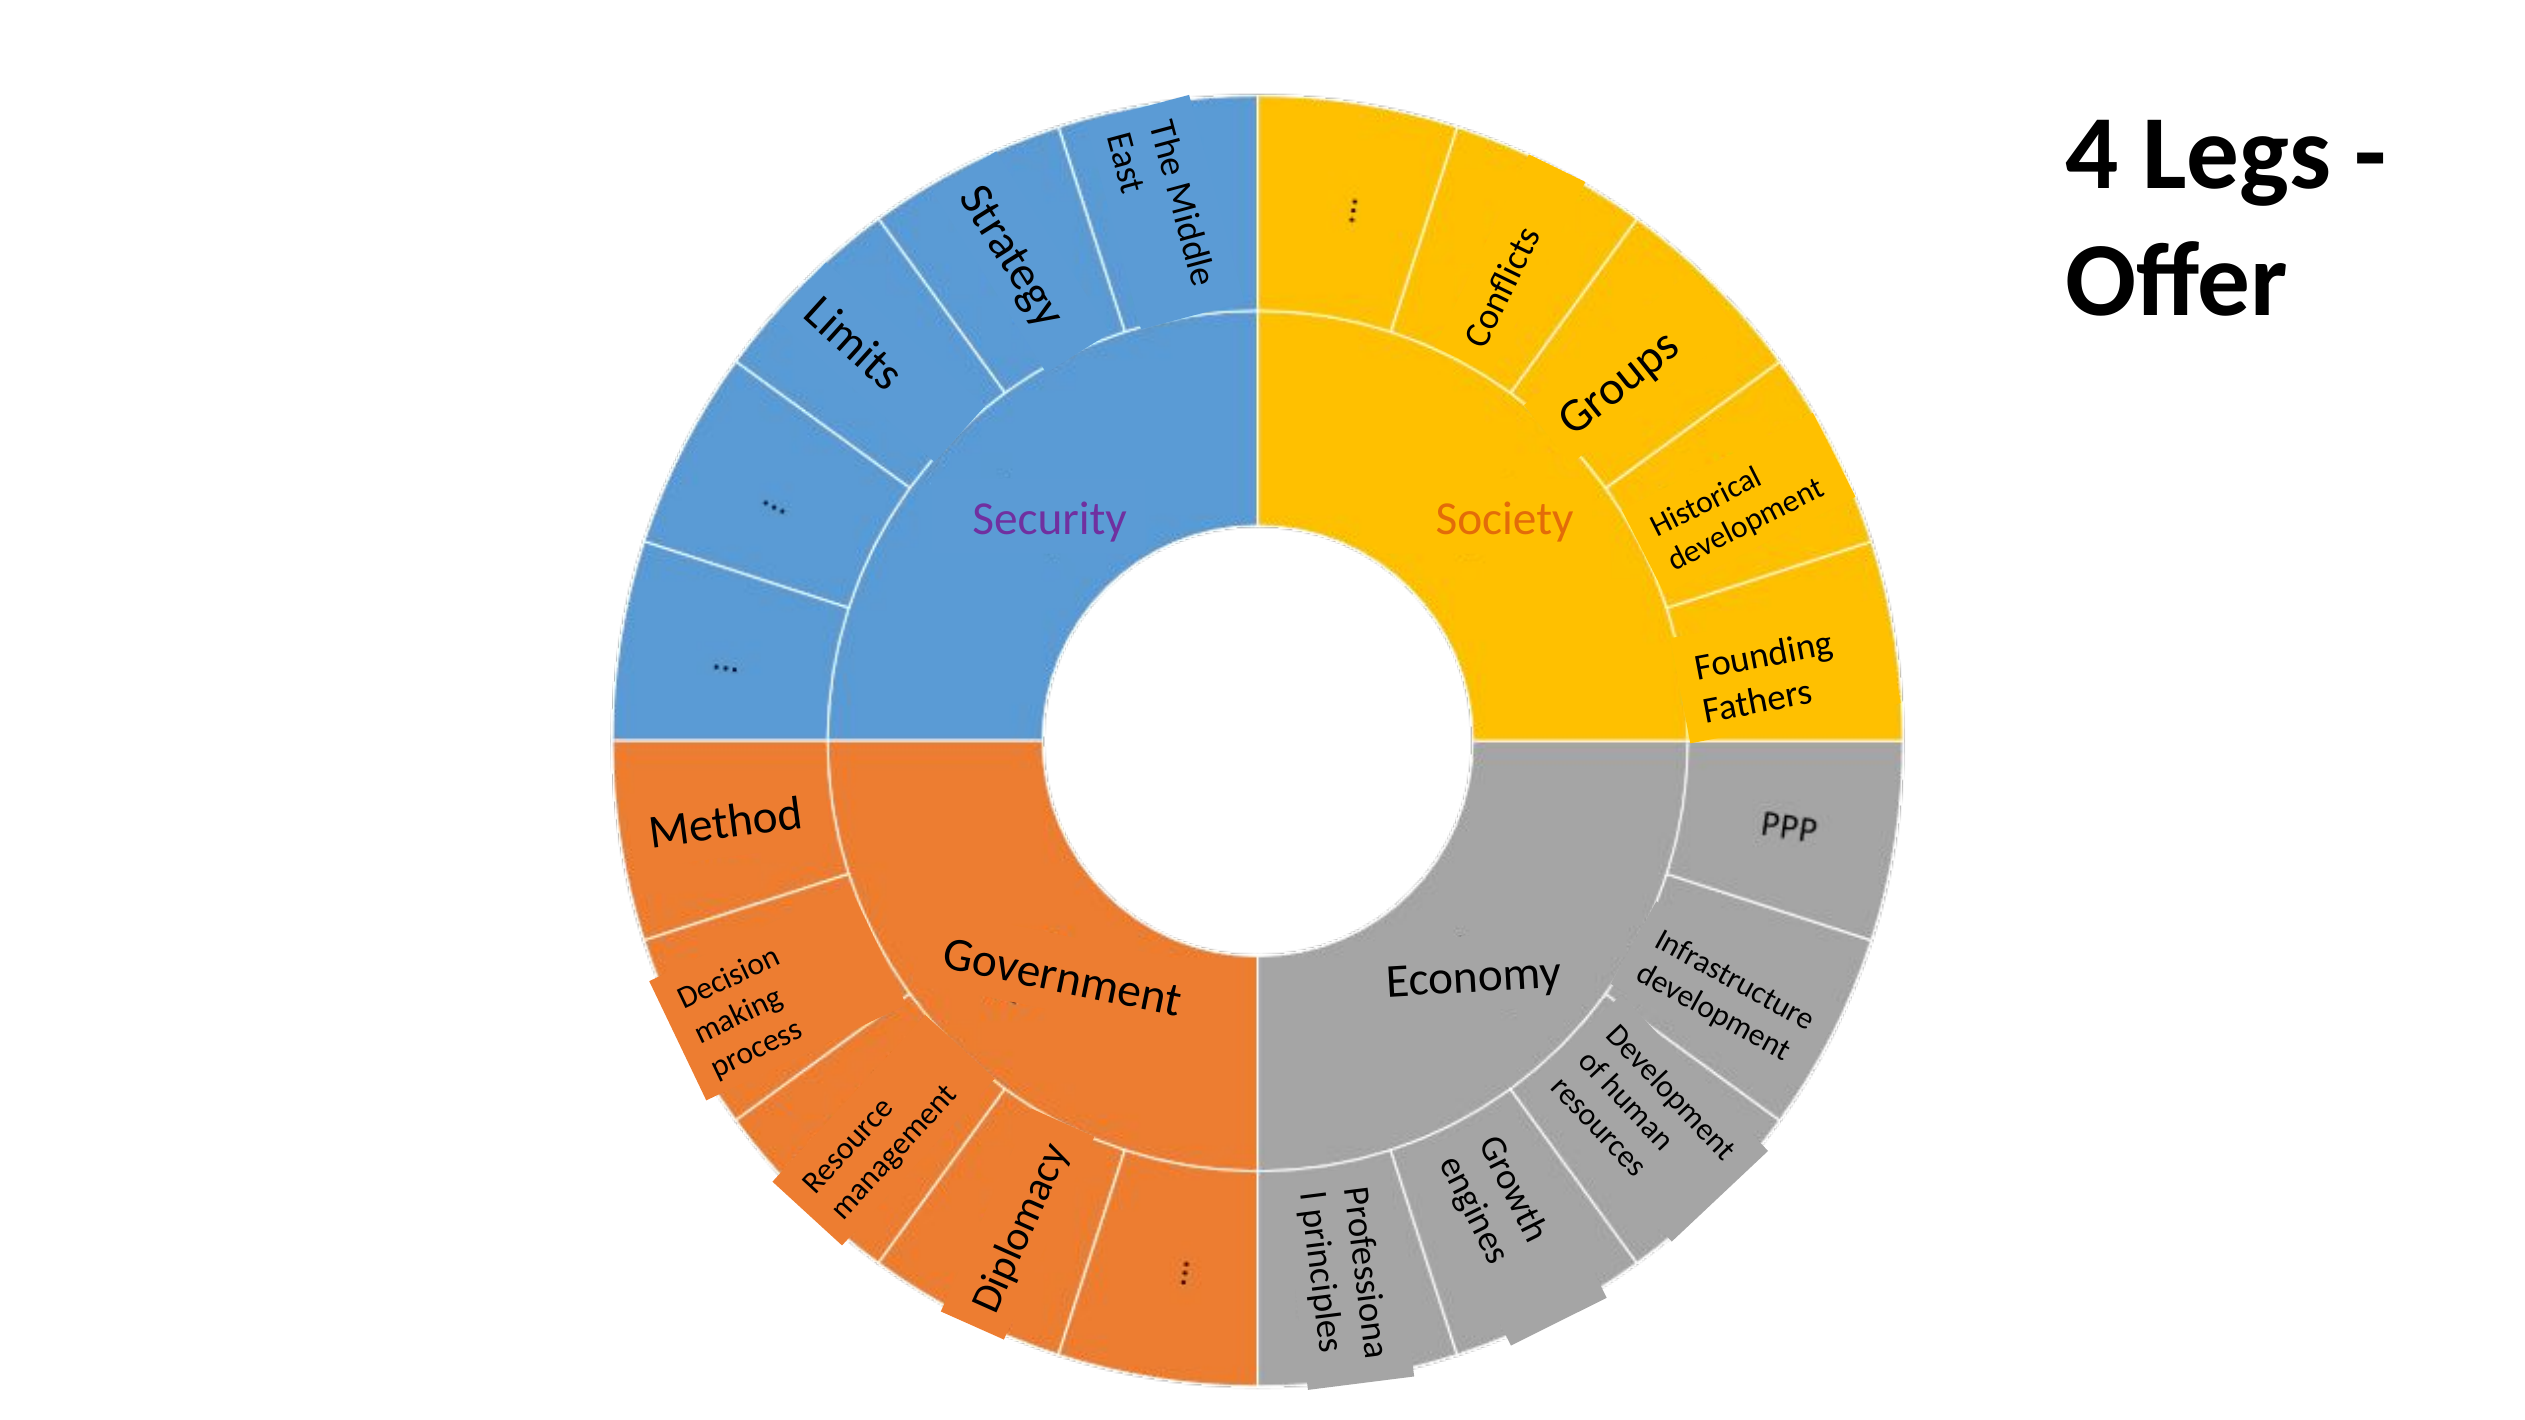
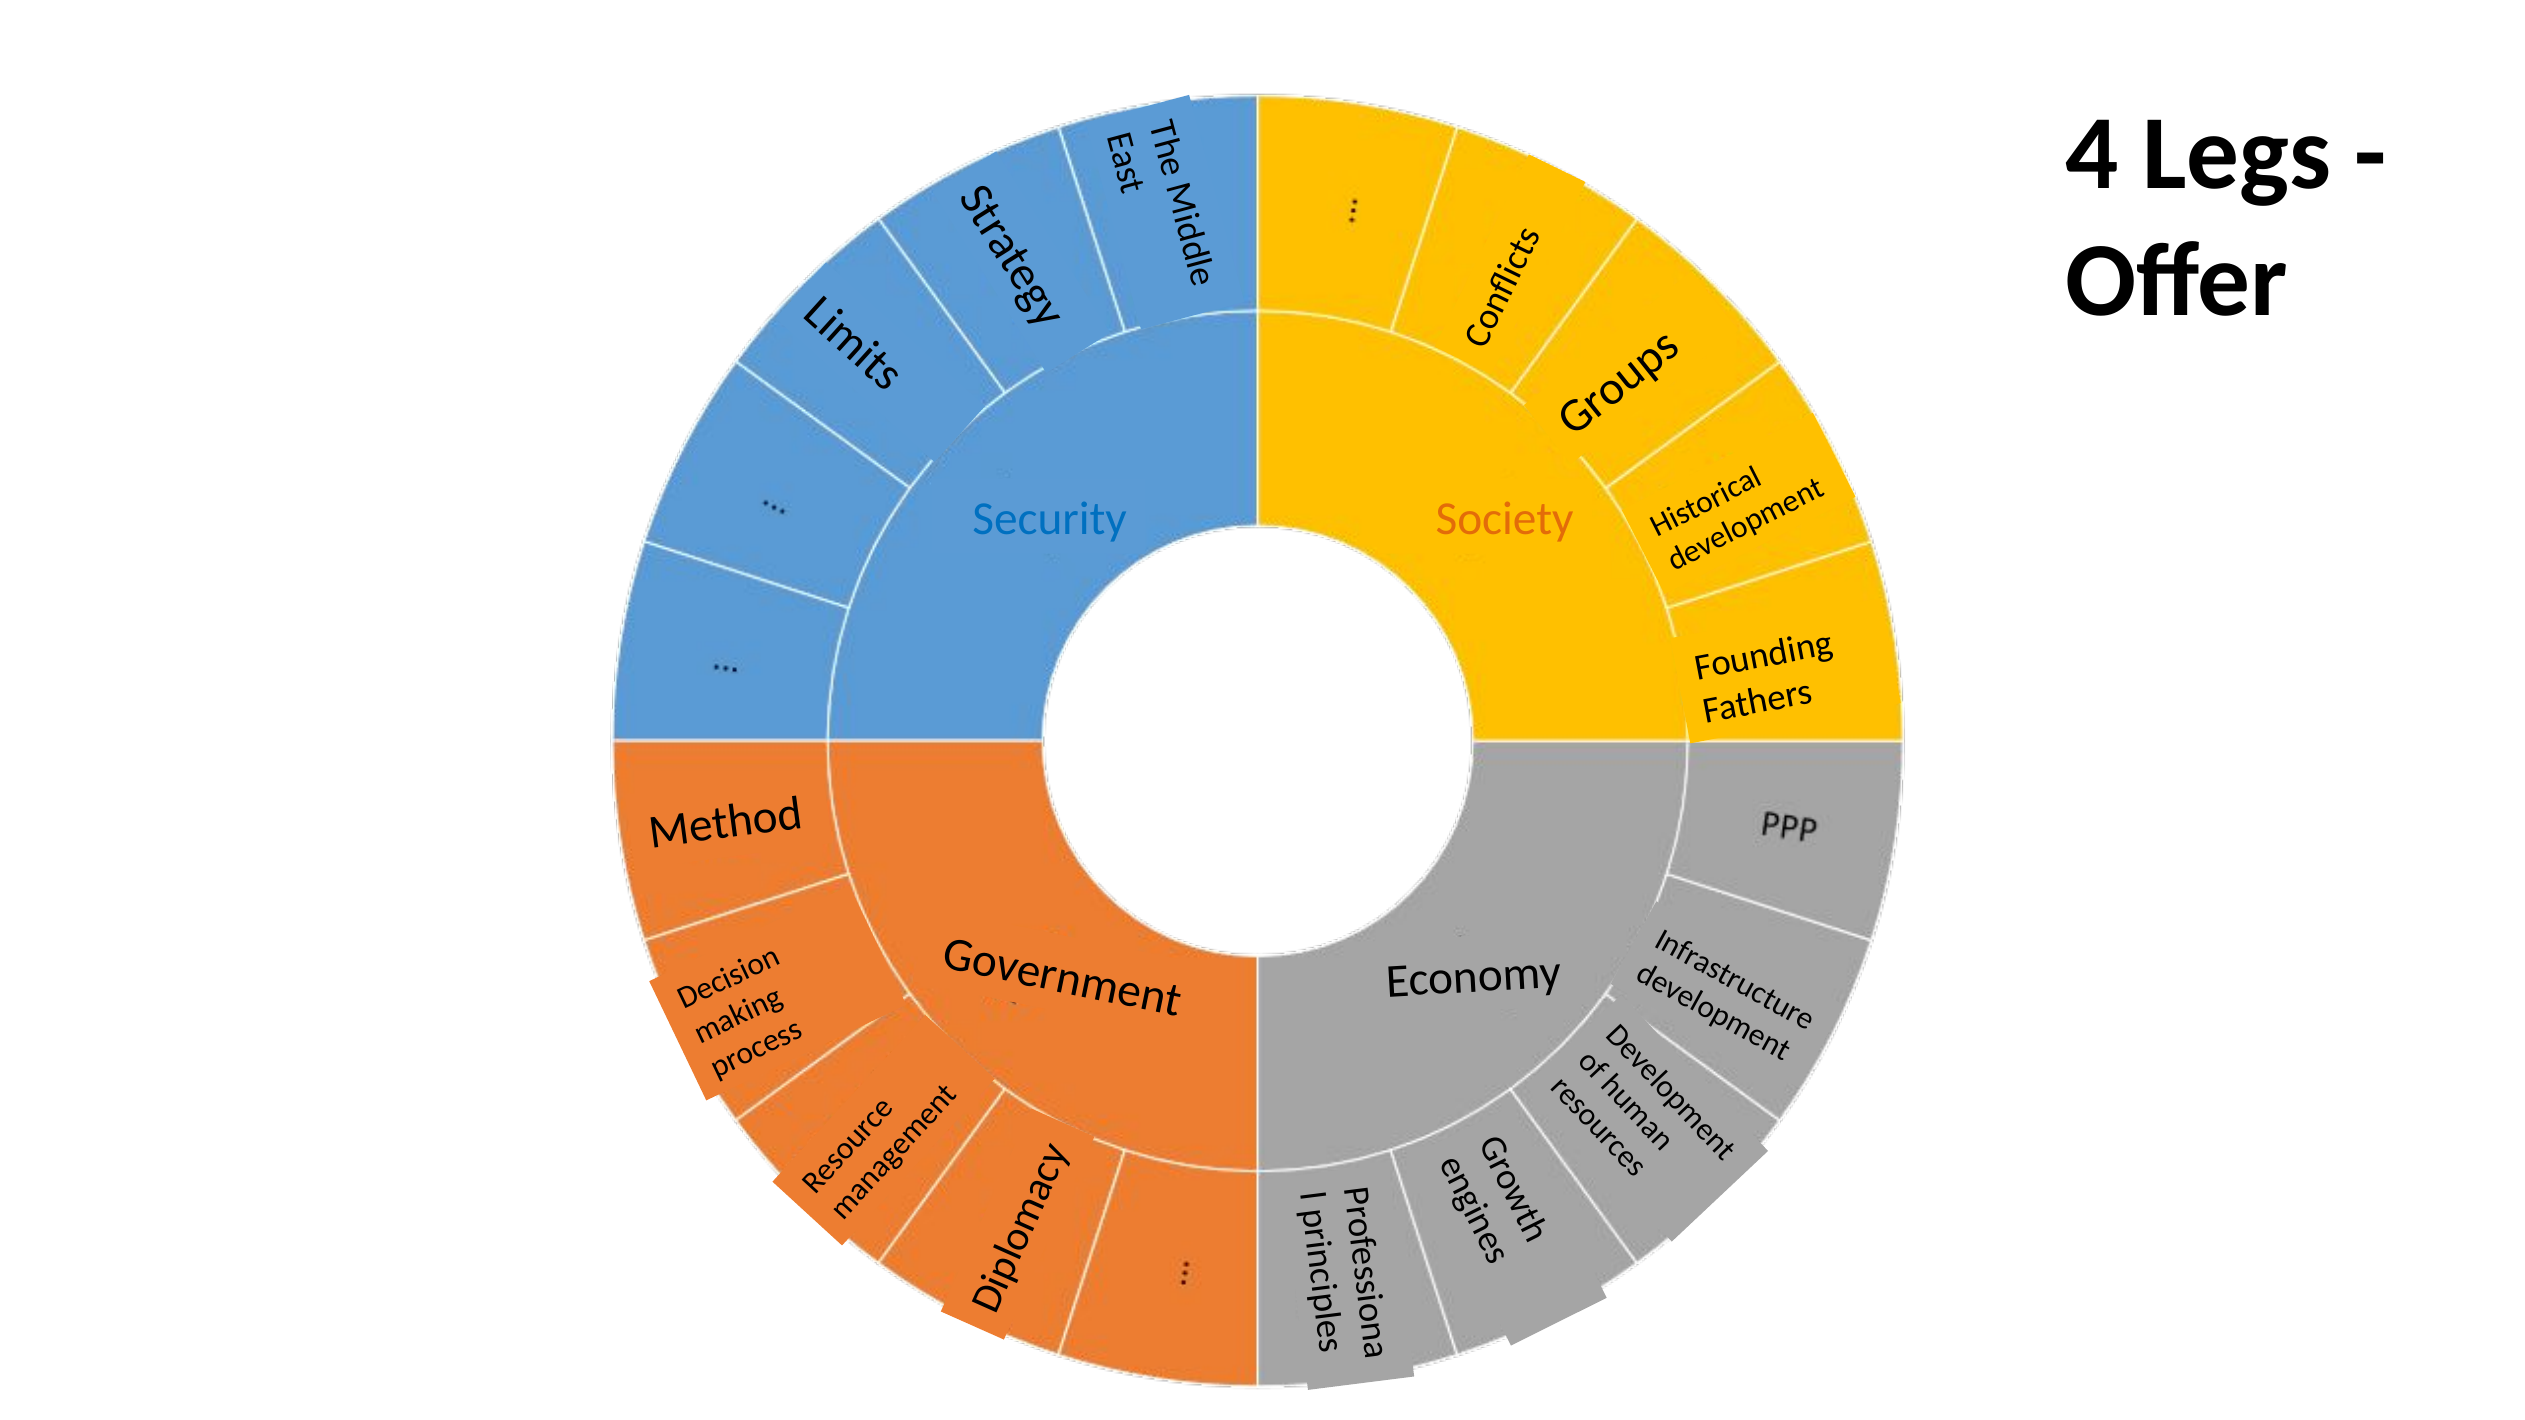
Security colour: purple -> blue
